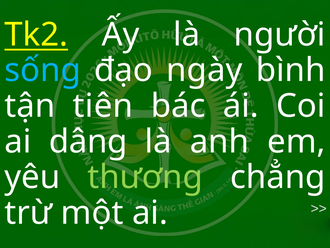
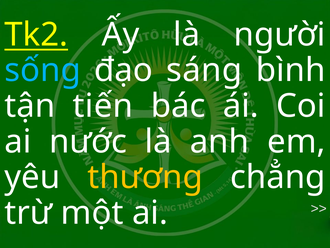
ngày: ngày -> sáng
tiên: tiên -> tiến
dâng: dâng -> nước
thương colour: light green -> yellow
